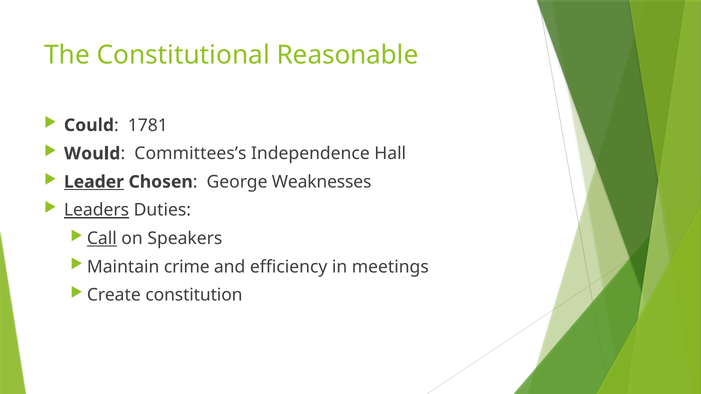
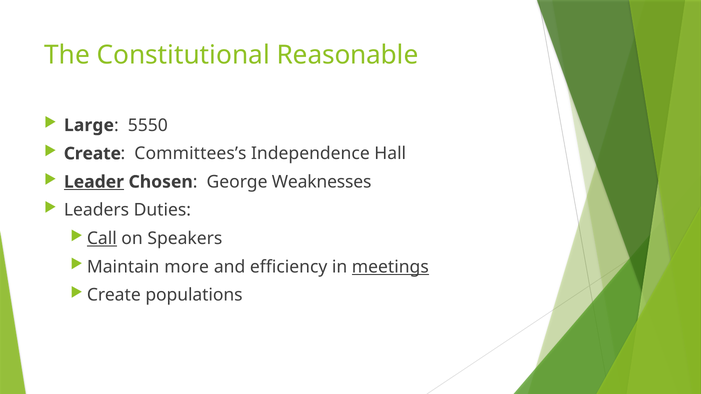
Could: Could -> Large
1781: 1781 -> 5550
Would at (92, 154): Would -> Create
Leaders underline: present -> none
crime: crime -> more
meetings underline: none -> present
constitution: constitution -> populations
